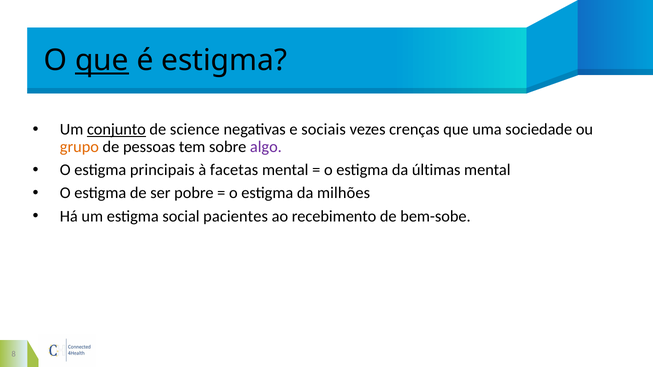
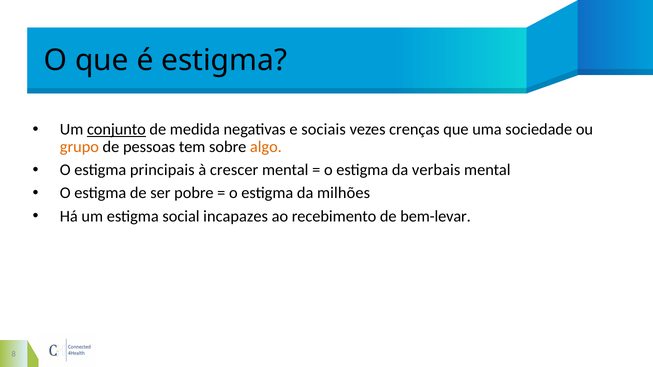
que at (102, 61) underline: present -> none
science: science -> medida
algo colour: purple -> orange
facetas: facetas -> crescer
últimas: últimas -> verbais
pacientes: pacientes -> incapazes
bem-sobe: bem-sobe -> bem-levar
